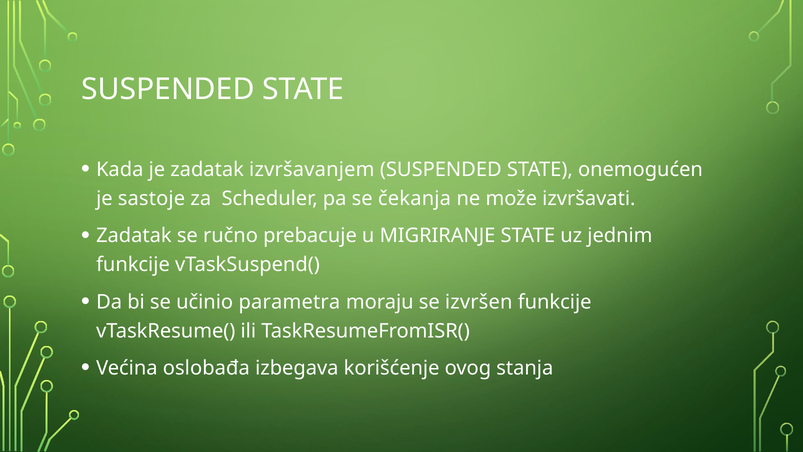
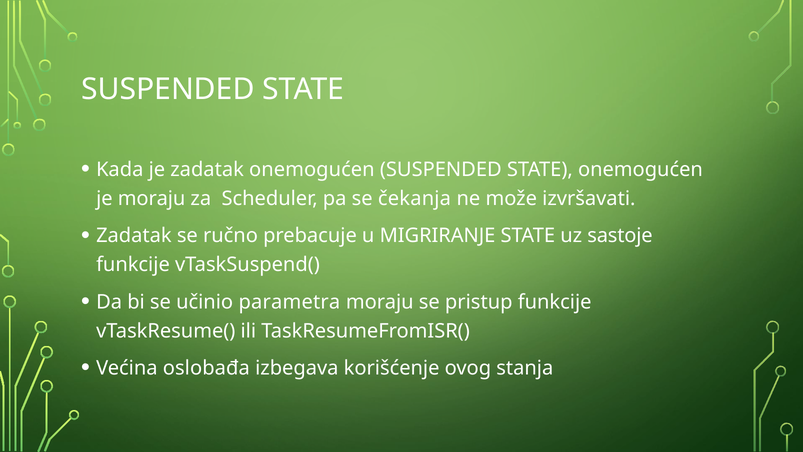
zadatak izvršavanjem: izvršavanjem -> onemogućen
je sastoje: sastoje -> moraju
jednim: jednim -> sastoje
izvršen: izvršen -> pristup
